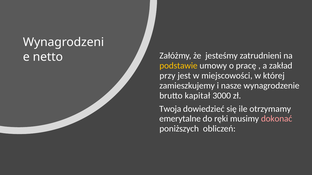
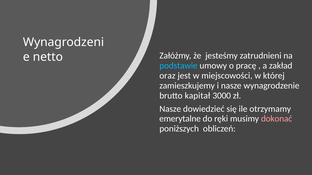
podstawie colour: yellow -> light blue
przy: przy -> oraz
Twoja at (170, 109): Twoja -> Nasze
